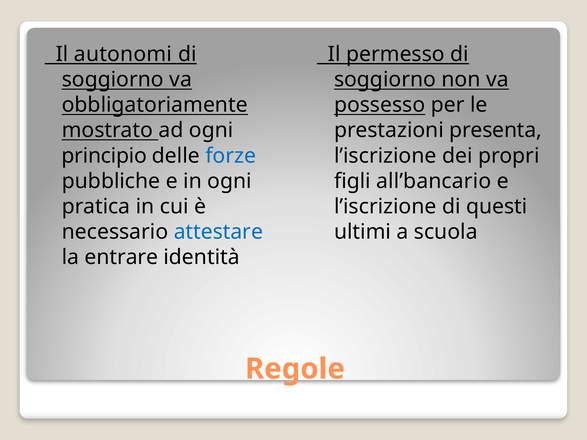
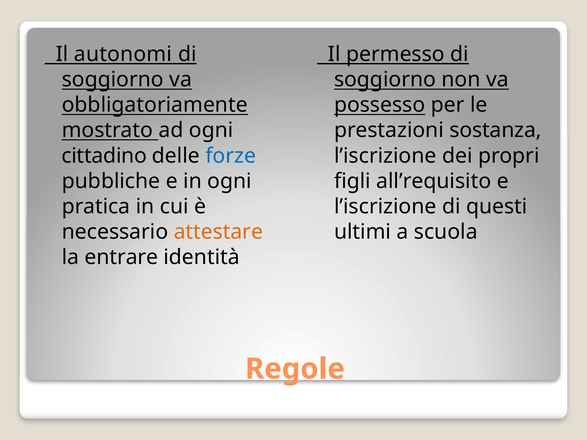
presenta: presenta -> sostanza
principio: principio -> cittadino
all’bancario: all’bancario -> all’requisito
attestare colour: blue -> orange
